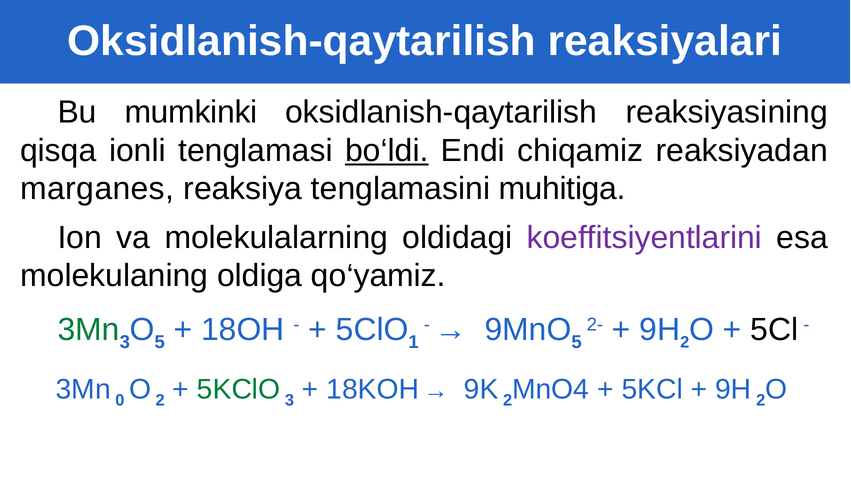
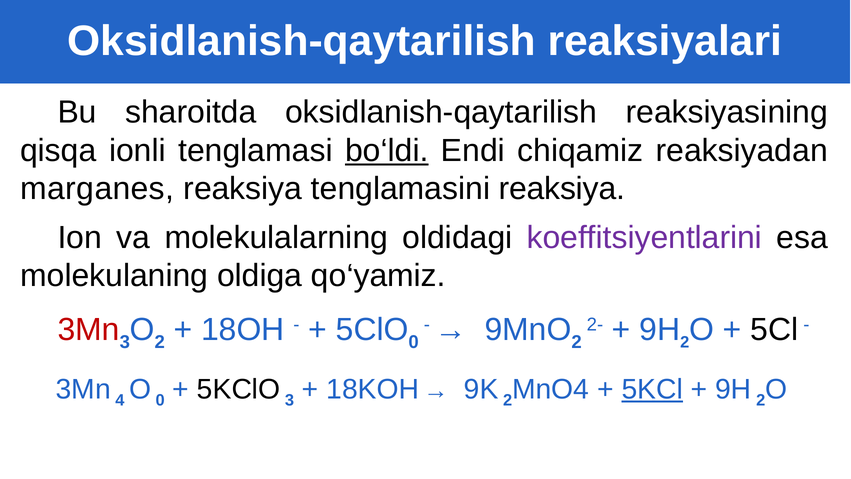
mumkinki: mumkinki -> sharoitda
tenglamasini muhitiga: muhitiga -> reaksiya
3Mn at (89, 330) colour: green -> red
O 5: 5 -> 2
1 at (414, 342): 1 -> 0
5 at (577, 342): 5 -> 2
0: 0 -> 4
O 2: 2 -> 0
5KClO colour: green -> black
5KCl underline: none -> present
